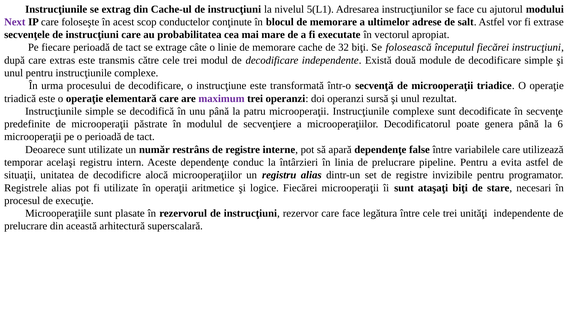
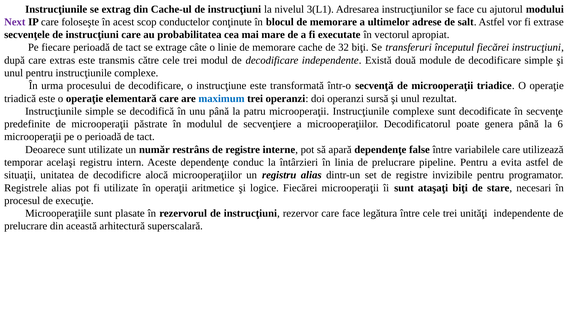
5(L1: 5(L1 -> 3(L1
folosească: folosească -> transferuri
maximum colour: purple -> blue
